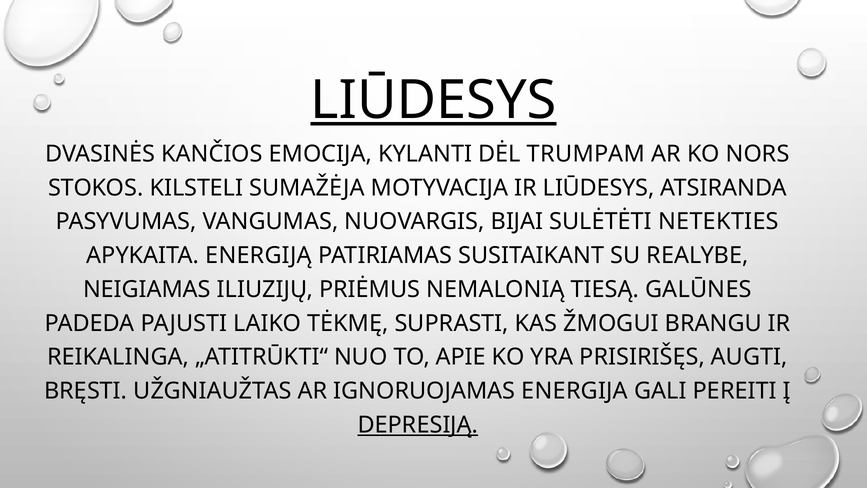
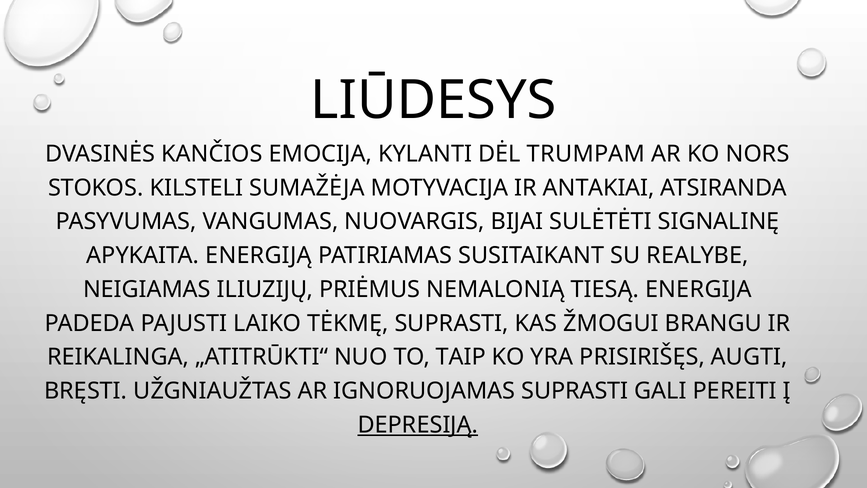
LIŪDESYS at (433, 100) underline: present -> none
IR LIŪDESYS: LIŪDESYS -> ANTAKIAI
NETEKTIES: NETEKTIES -> SIGNALINĘ
GALŪNES: GALŪNES -> ENERGIJA
APIE: APIE -> TAIP
IGNORUOJAMAS ENERGIJA: ENERGIJA -> SUPRASTI
